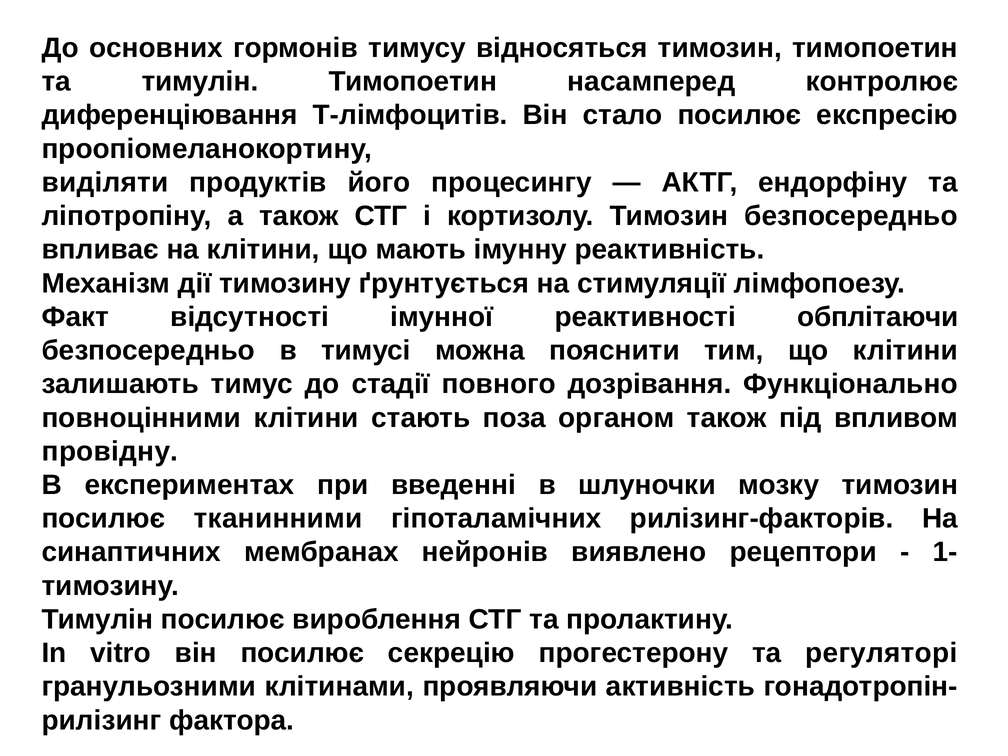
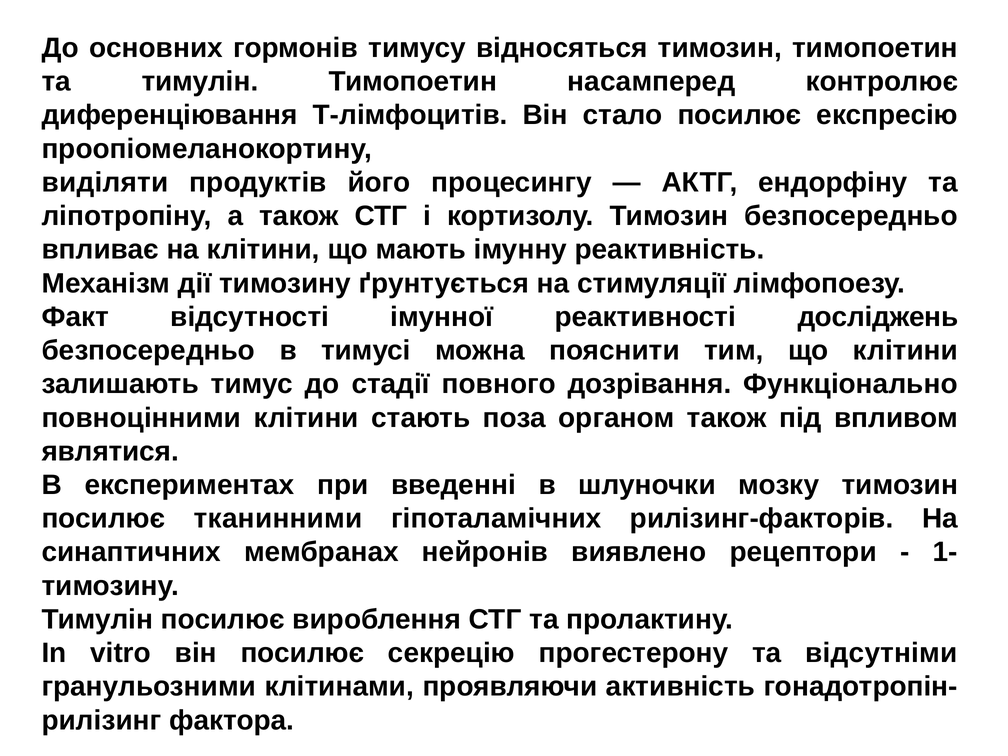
обплітаючи: обплітаючи -> досліджень
провідну: провідну -> являтися
регуляторі: регуляторі -> відсутніми
